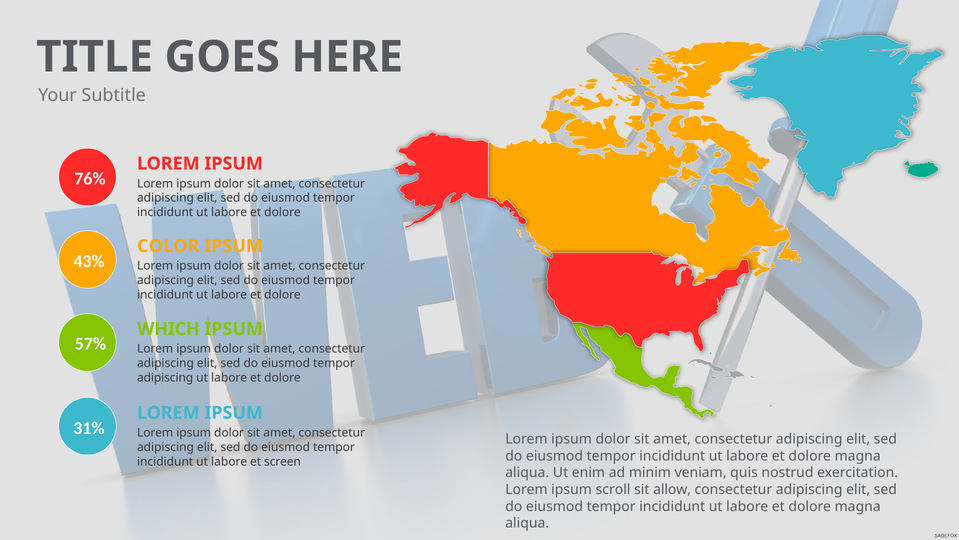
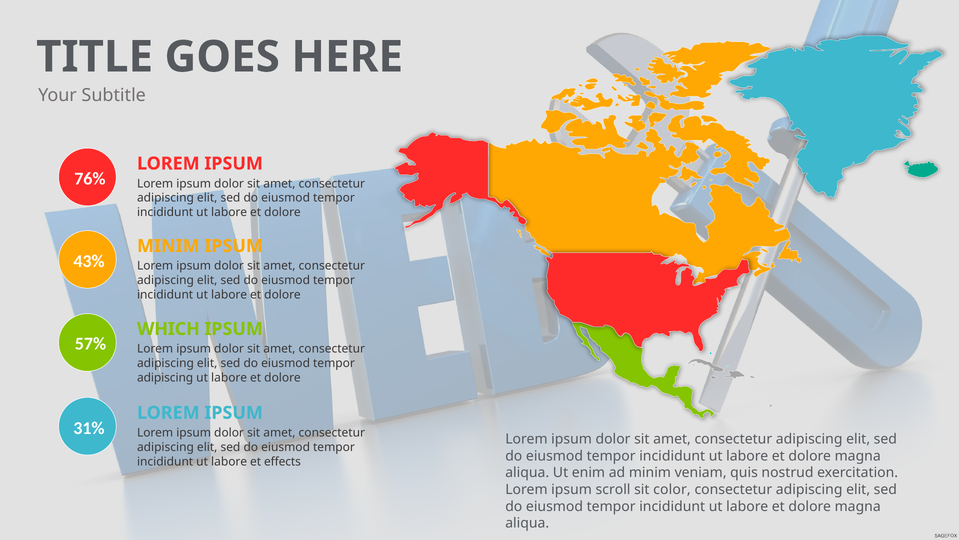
COLOR at (168, 246): COLOR -> MINIM
screen: screen -> effects
allow: allow -> color
